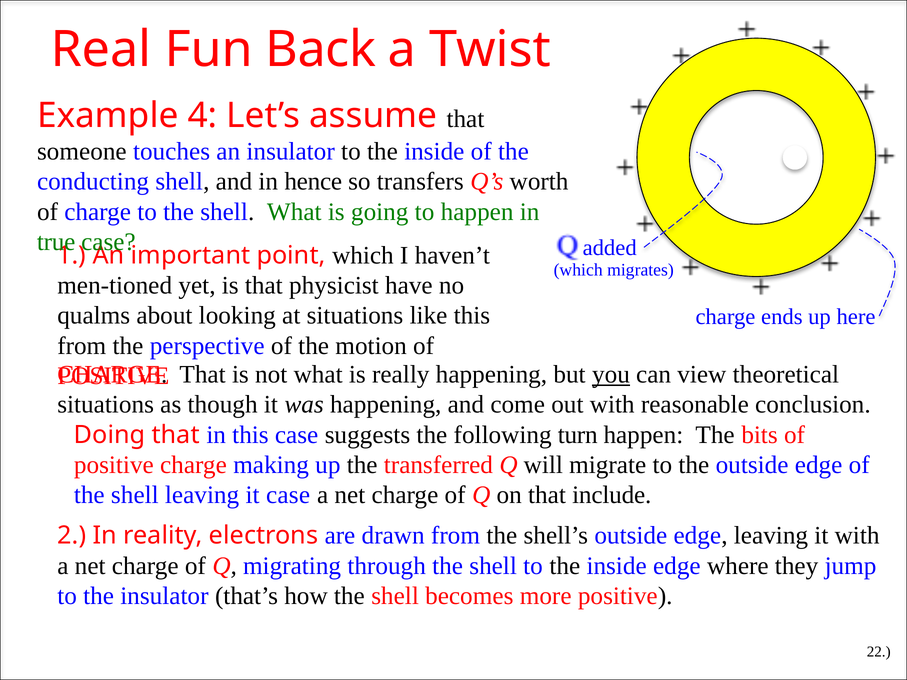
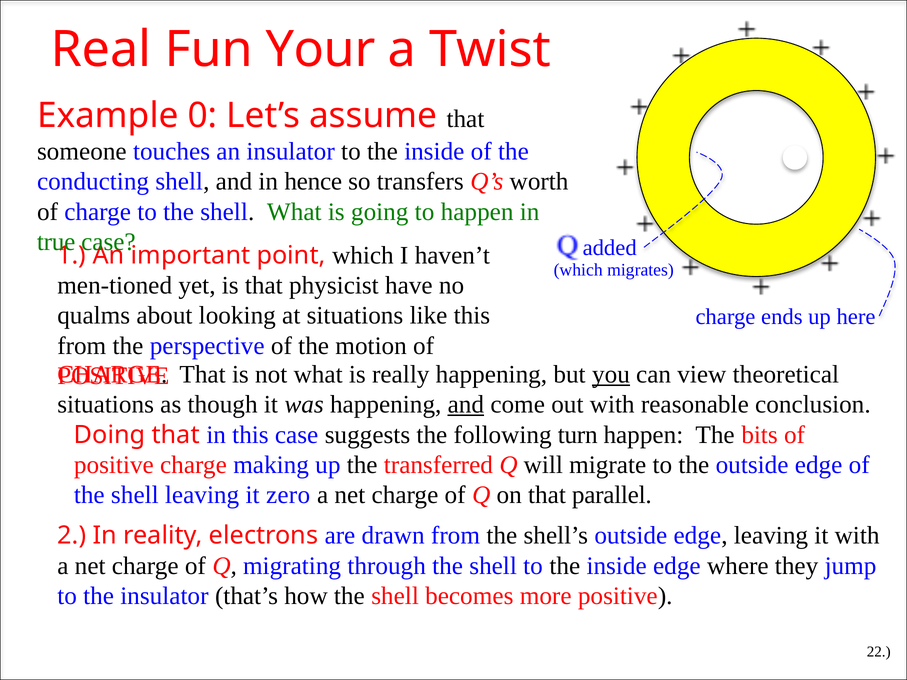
Back: Back -> Your
4: 4 -> 0
and at (466, 405) underline: none -> present
it case: case -> zero
include: include -> parallel
